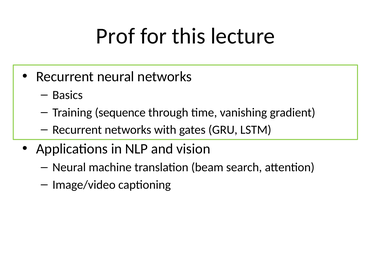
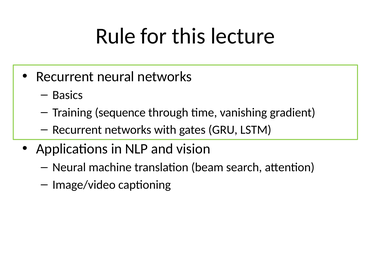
Prof: Prof -> Rule
